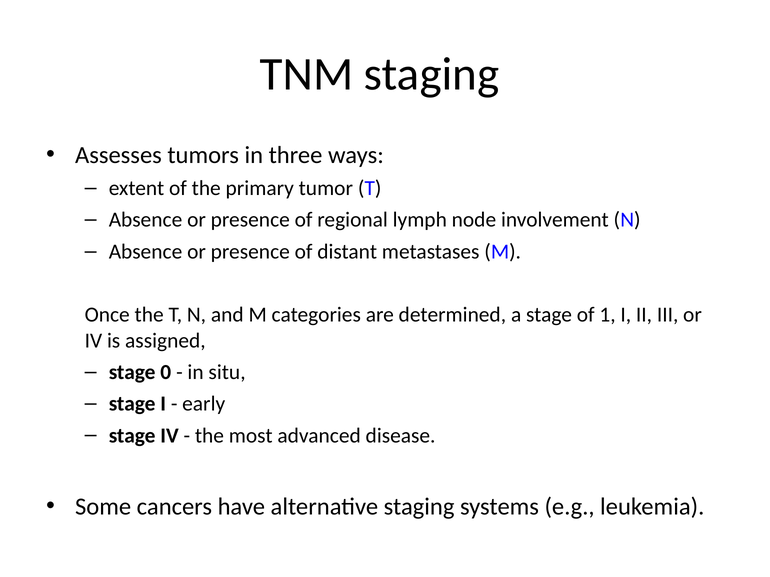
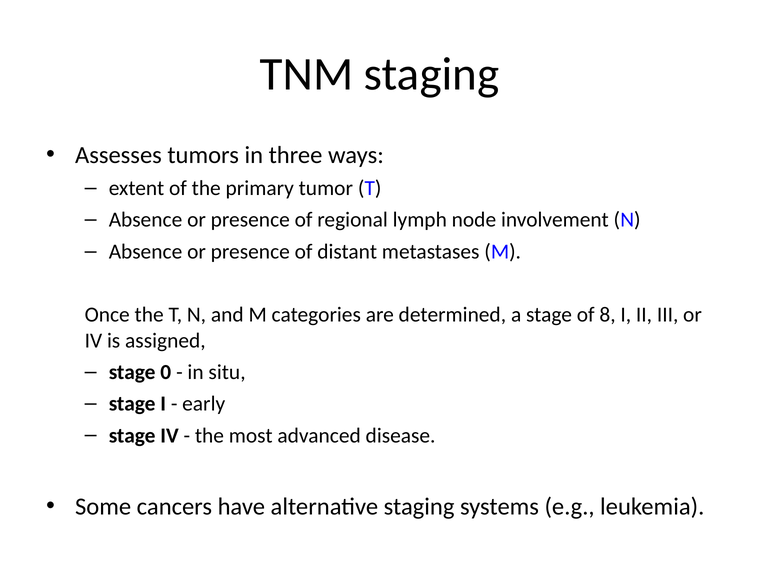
1: 1 -> 8
